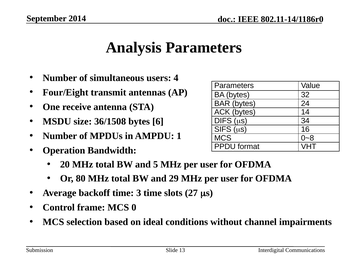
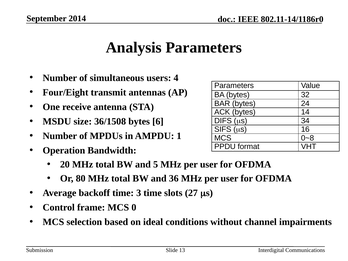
29: 29 -> 36
